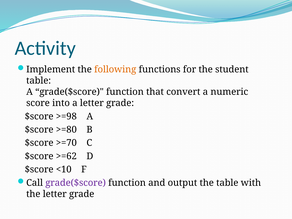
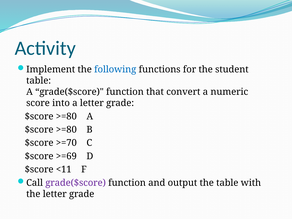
following colour: orange -> blue
>=98 at (66, 116): >=98 -> >=80
>=62: >=62 -> >=69
<10: <10 -> <11
